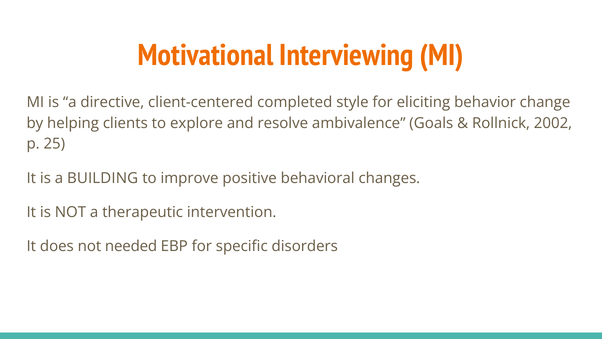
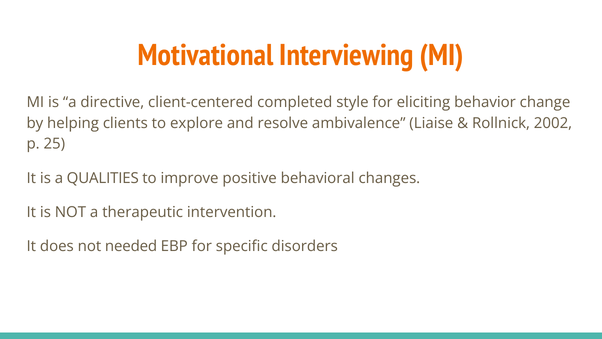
Goals: Goals -> Liaise
BUILDING: BUILDING -> QUALITIES
